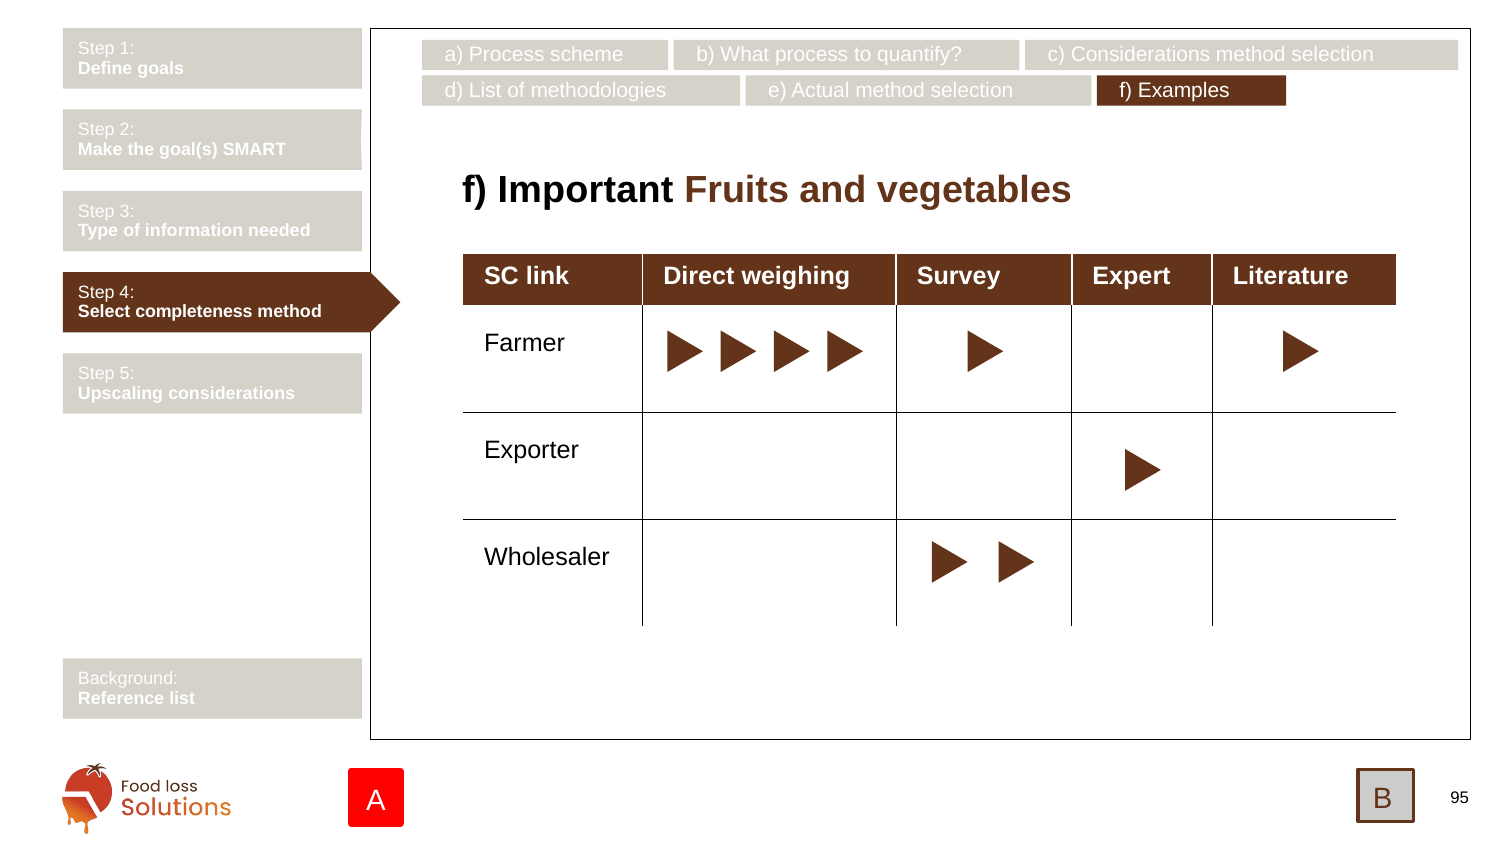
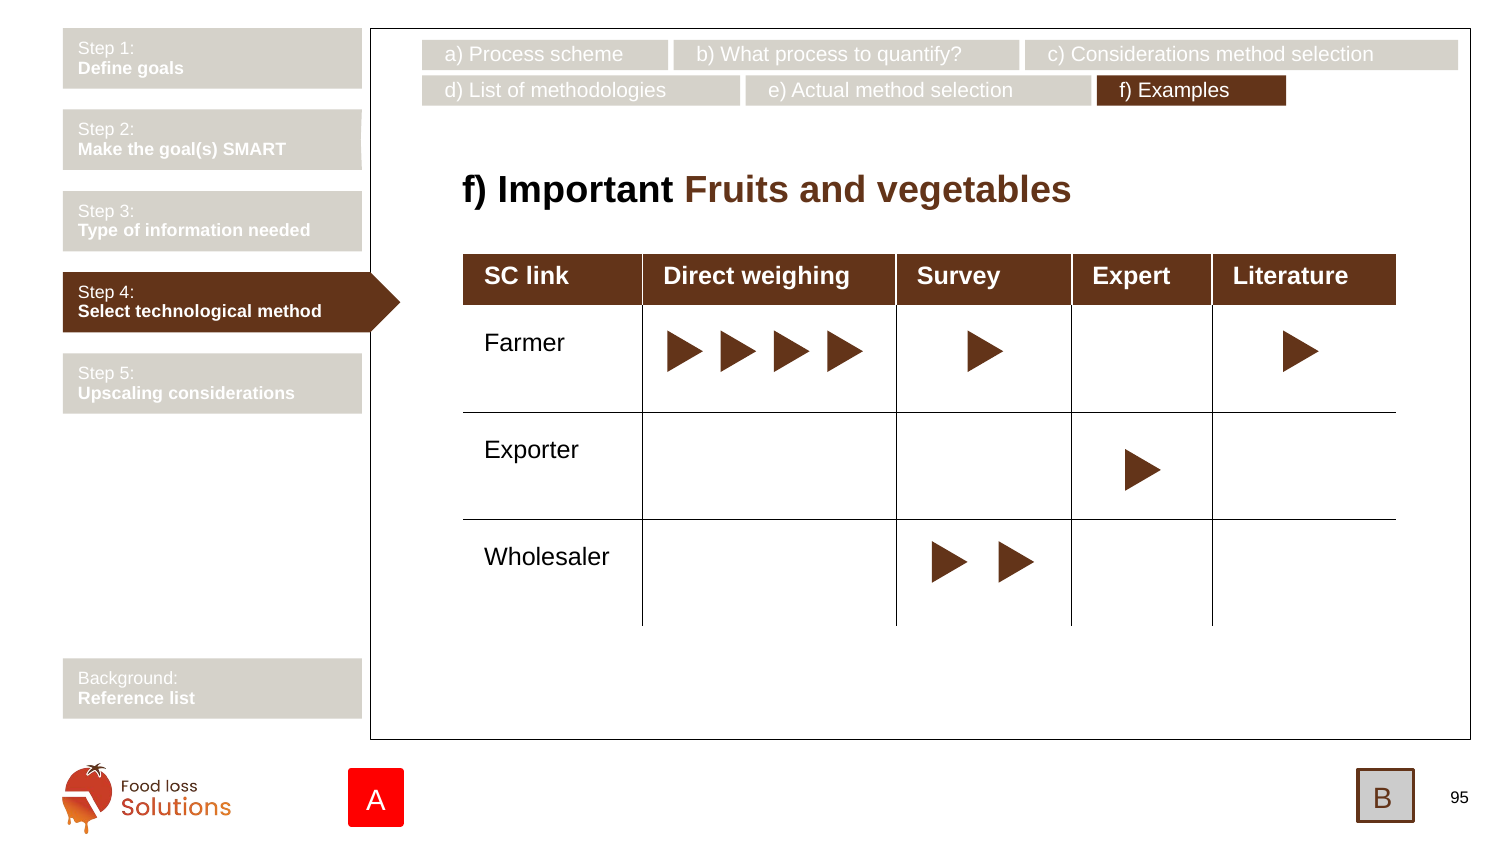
completeness: completeness -> technological
